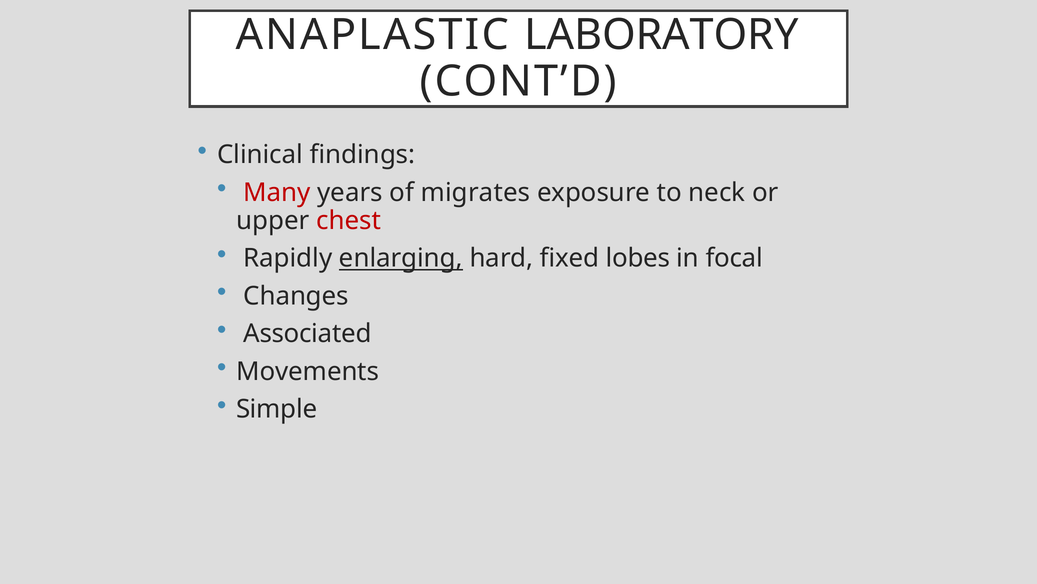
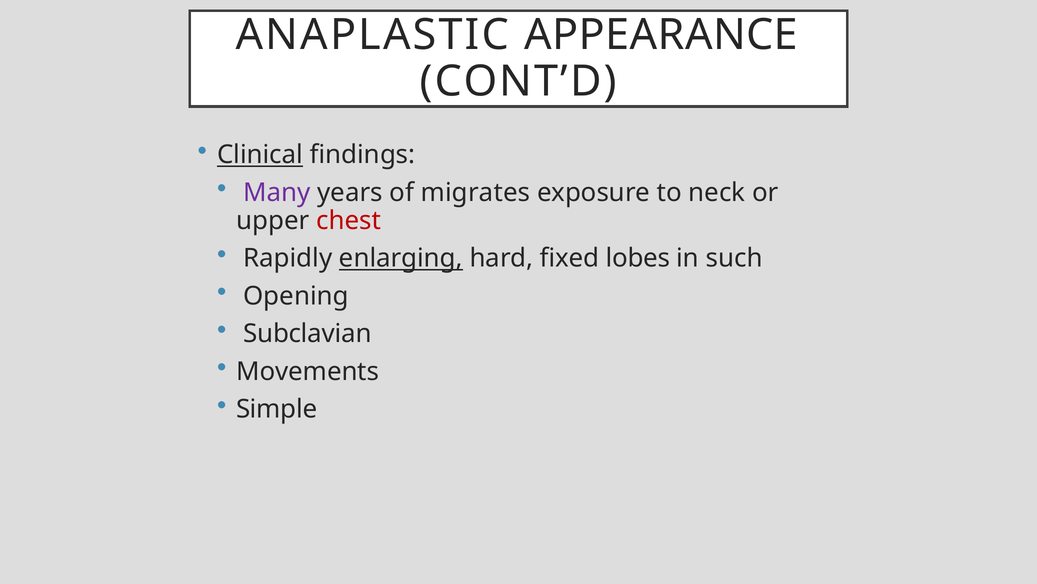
LABORATORY: LABORATORY -> APPEARANCE
Clinical underline: none -> present
Many colour: red -> purple
focal: focal -> such
Changes: Changes -> Opening
Associated: Associated -> Subclavian
